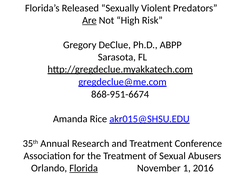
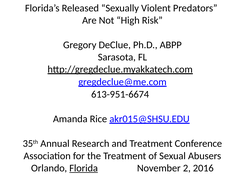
Are underline: present -> none
868-951-6674: 868-951-6674 -> 613-951-6674
1: 1 -> 2
